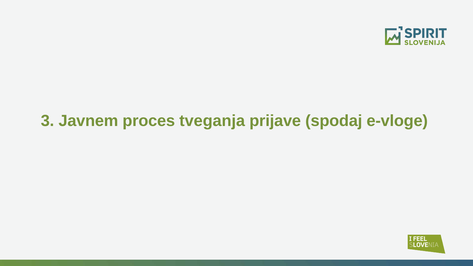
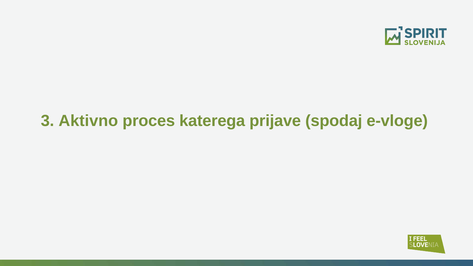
Javnem: Javnem -> Aktivno
tveganja: tveganja -> katerega
